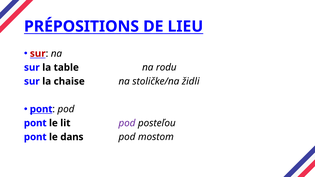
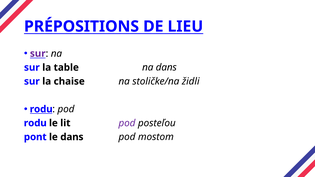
sur at (38, 54) colour: red -> purple
na rodu: rodu -> dans
pont at (41, 109): pont -> rodu
pont at (35, 123): pont -> rodu
